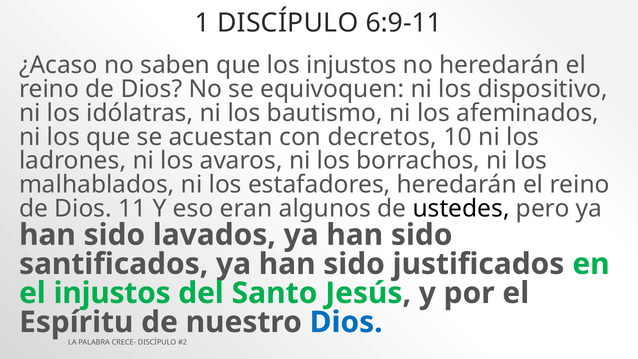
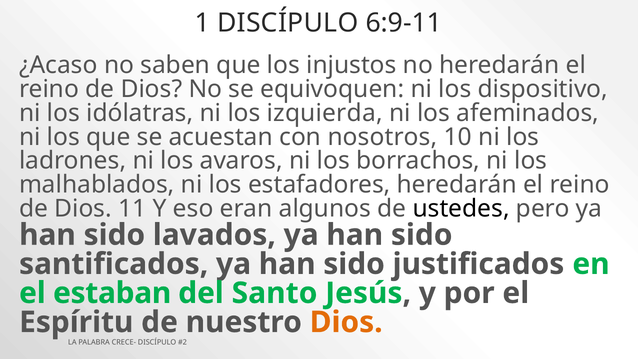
bautismo: bautismo -> izquierda
decretos: decretos -> nosotros
el injustos: injustos -> estaban
Dios at (346, 322) colour: blue -> orange
